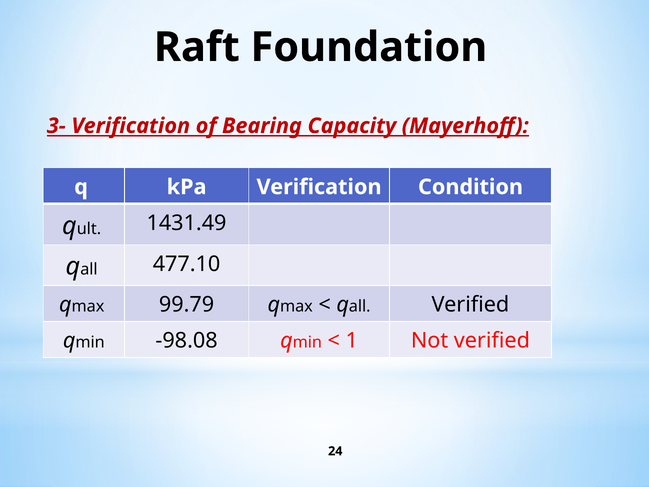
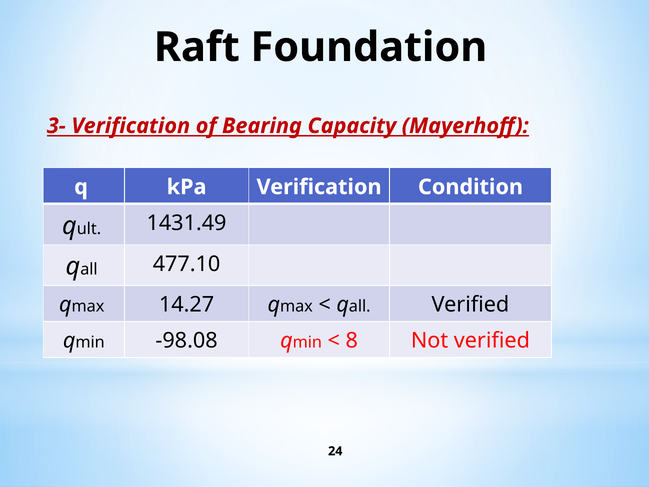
99.79: 99.79 -> 14.27
1: 1 -> 8
